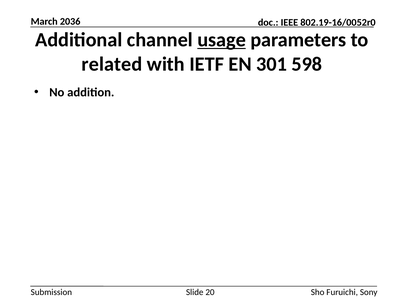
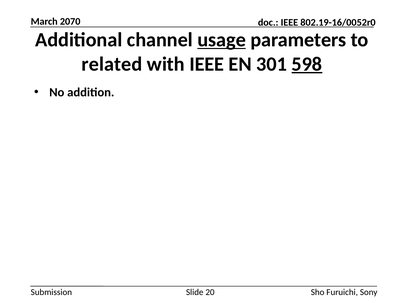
2036: 2036 -> 2070
with IETF: IETF -> IEEE
598 underline: none -> present
